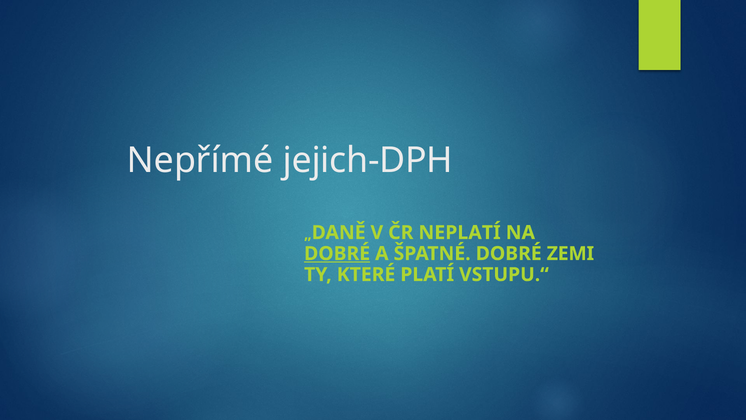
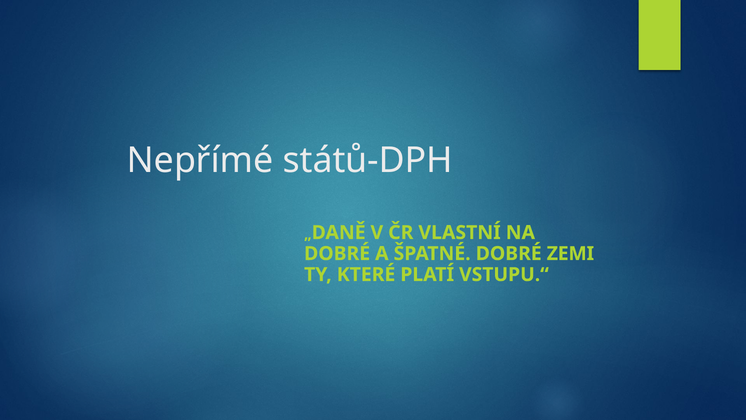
jejich-DPH: jejich-DPH -> států-DPH
NEPLATÍ: NEPLATÍ -> VLASTNÍ
DOBRÉ at (337, 253) underline: present -> none
